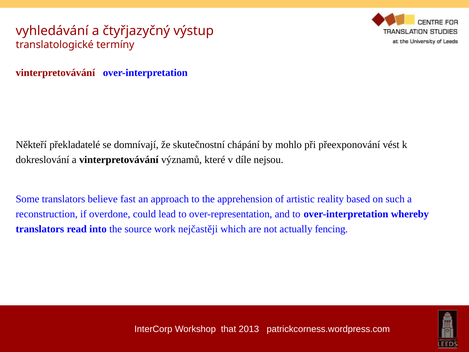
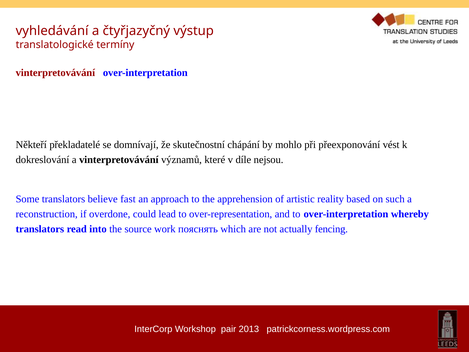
nejčastěji: nejčastěji -> пояснять
that: that -> pair
